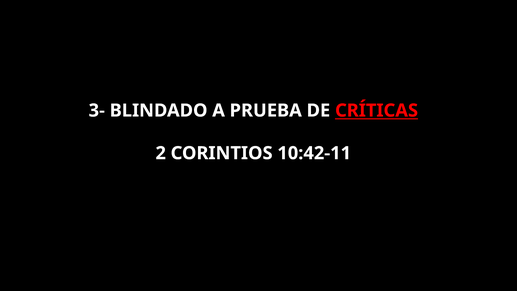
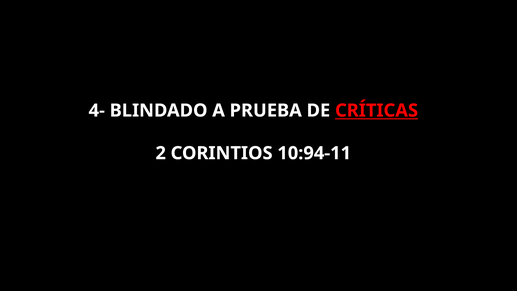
3-: 3- -> 4-
10:42-11: 10:42-11 -> 10:94-11
